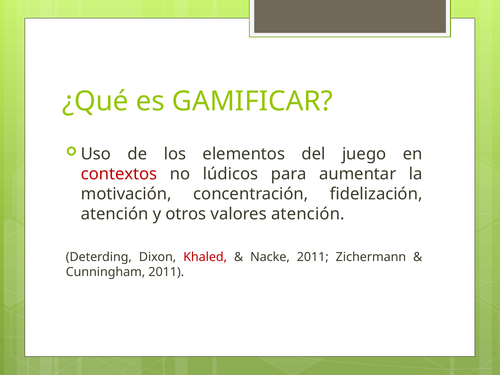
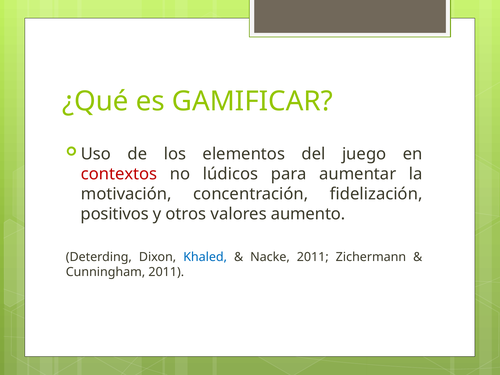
atención at (115, 214): atención -> positivos
valores atención: atención -> aumento
Khaled colour: red -> blue
